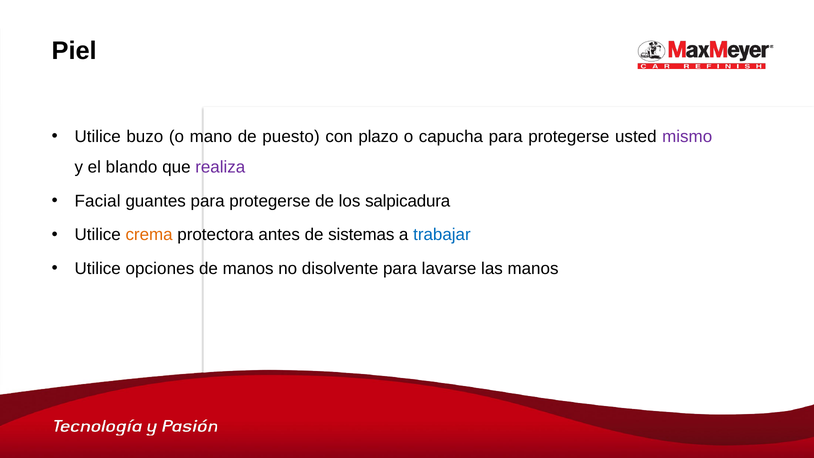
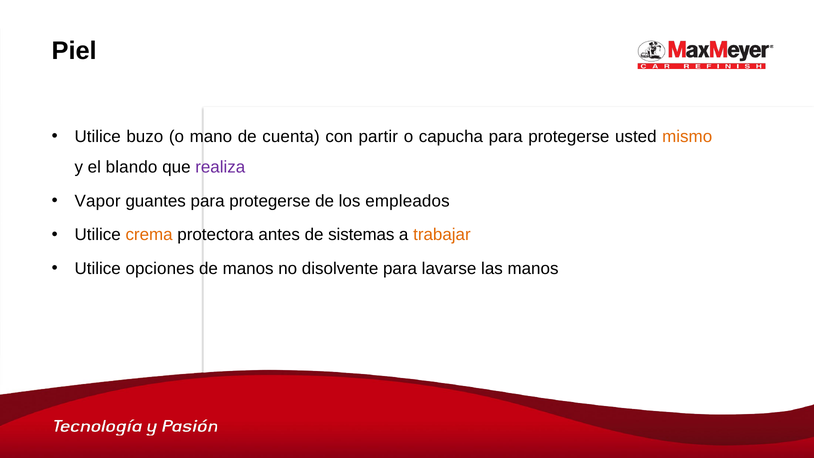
puesto: puesto -> cuenta
plazo: plazo -> partir
mismo colour: purple -> orange
Facial: Facial -> Vapor
salpicadura: salpicadura -> empleados
trabajar colour: blue -> orange
